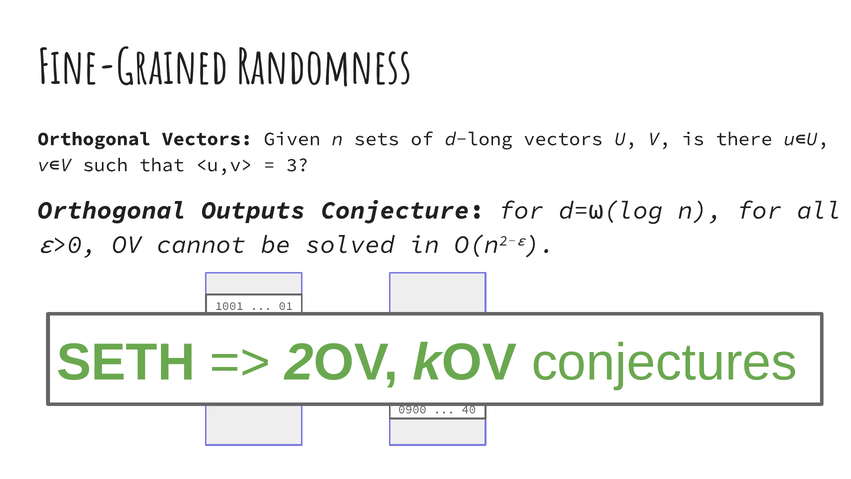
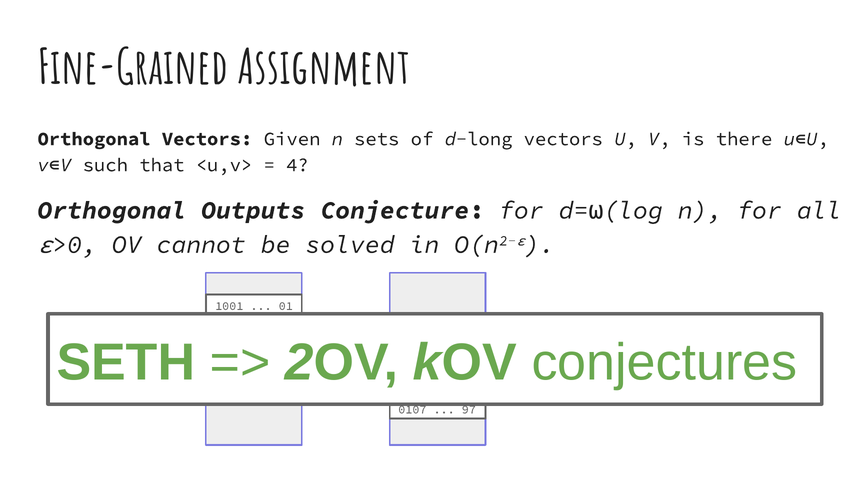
Randomness: Randomness -> Assignment
3: 3 -> 4
0900: 0900 -> 0107
40: 40 -> 97
